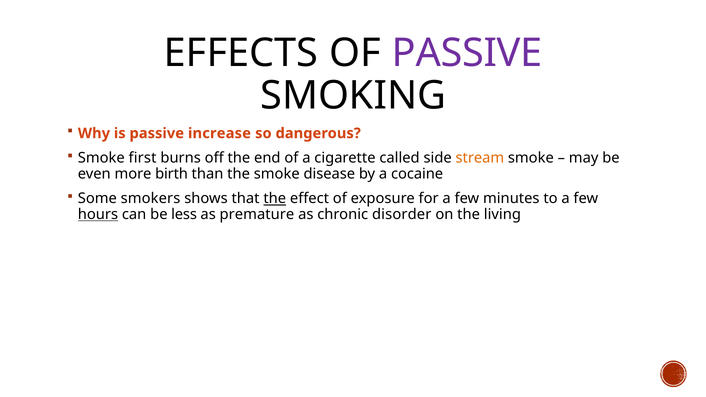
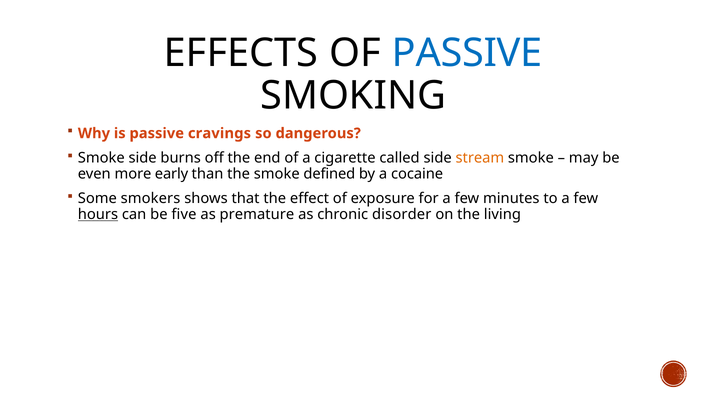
PASSIVE at (467, 53) colour: purple -> blue
increase: increase -> cravings
Smoke first: first -> side
birth: birth -> early
disease: disease -> defined
the at (275, 199) underline: present -> none
less: less -> five
